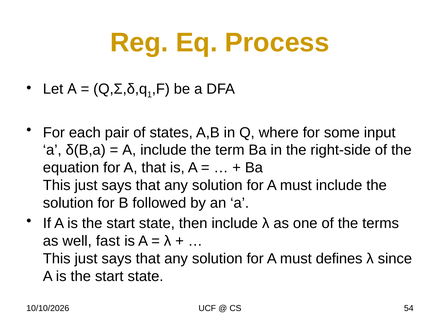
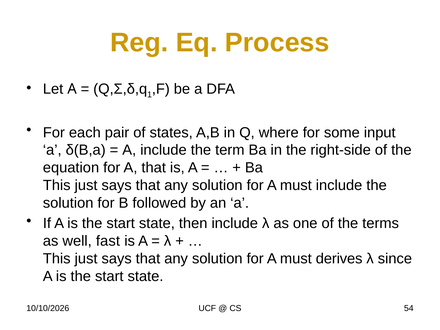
defines: defines -> derives
